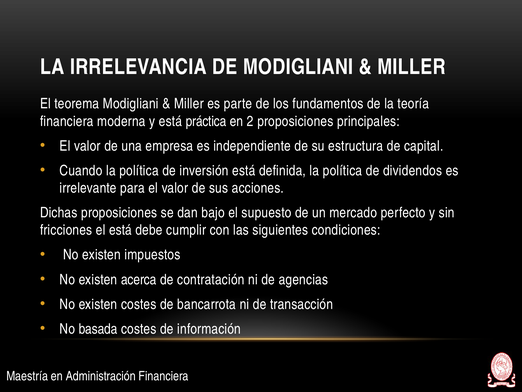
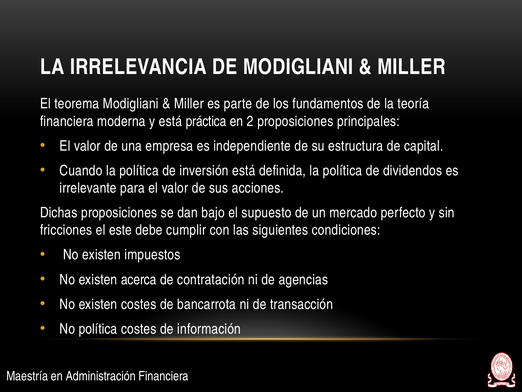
el está: está -> este
No basada: basada -> política
